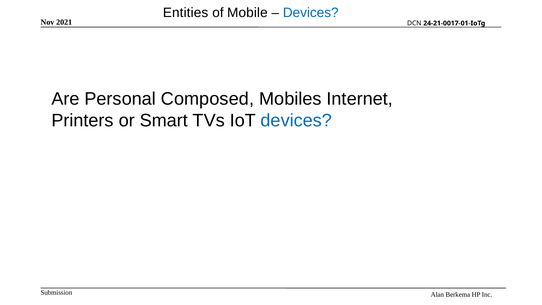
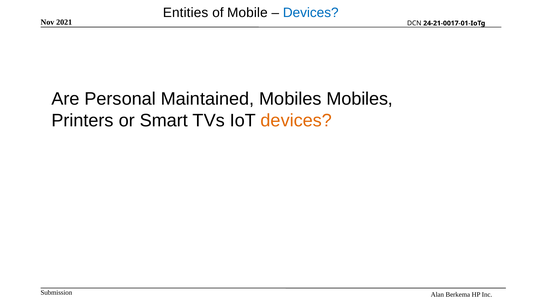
Composed: Composed -> Maintained
Mobiles Internet: Internet -> Mobiles
devices at (296, 120) colour: blue -> orange
